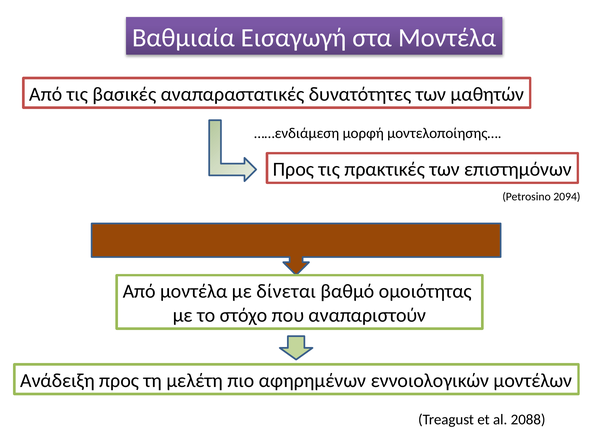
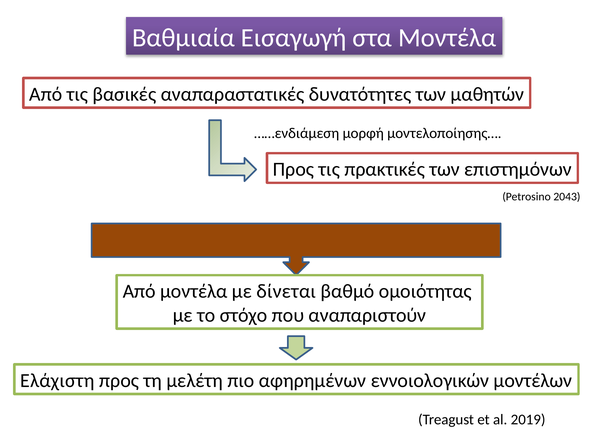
2094: 2094 -> 2043
Ανάδειξη: Ανάδειξη -> Ελάχιστη
2088: 2088 -> 2019
